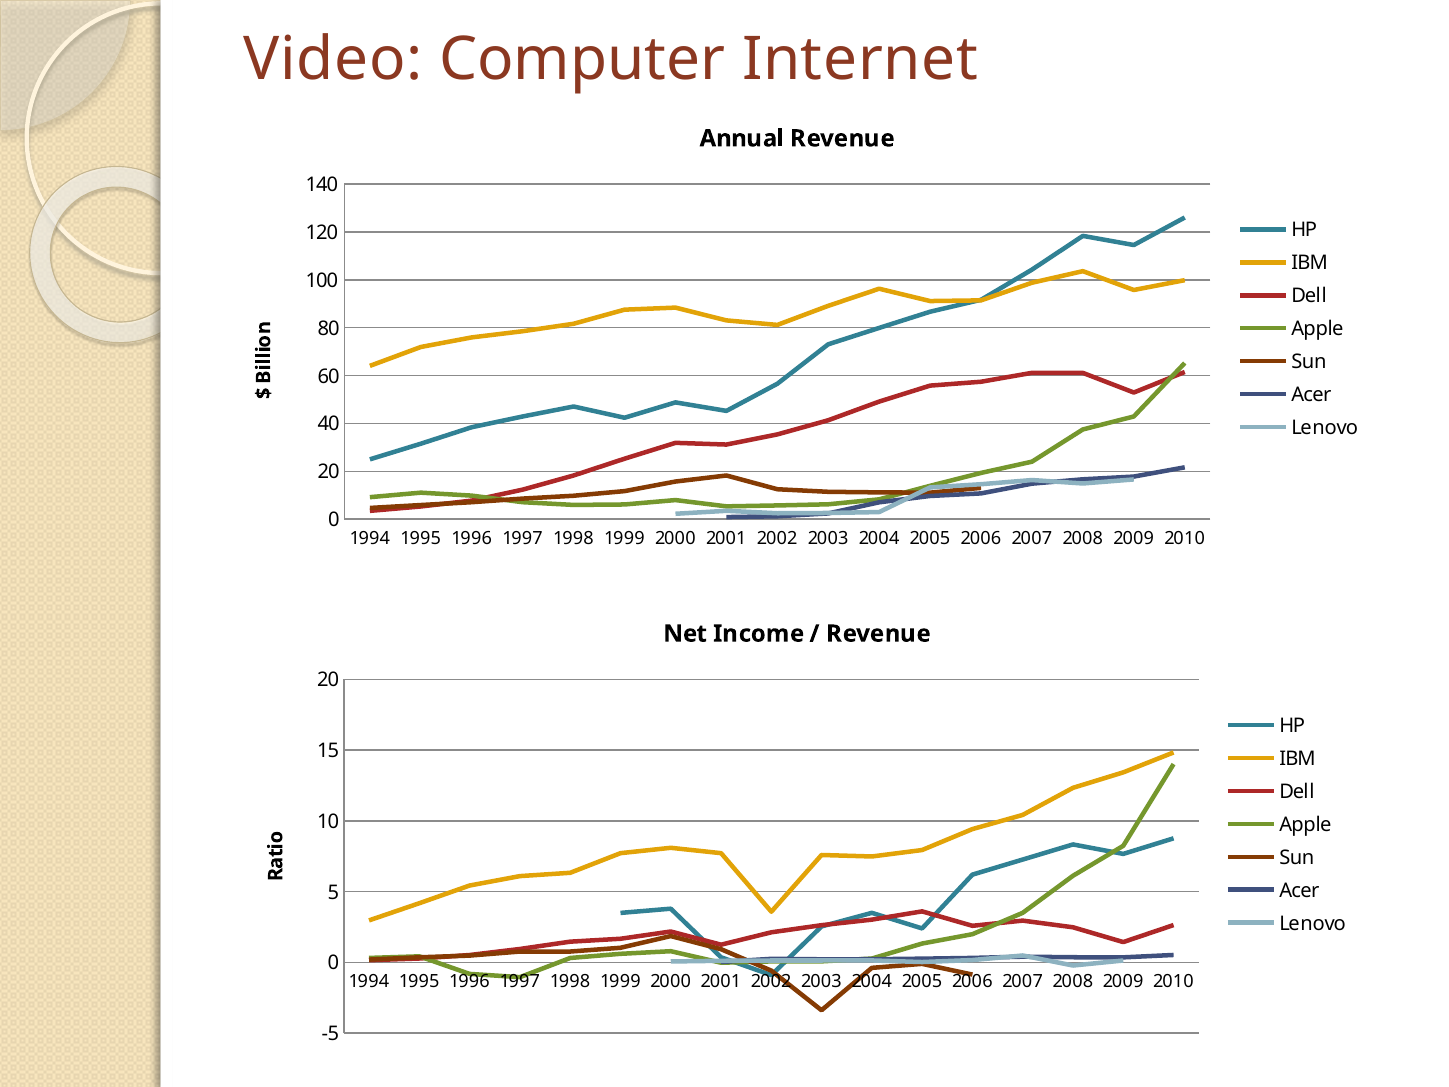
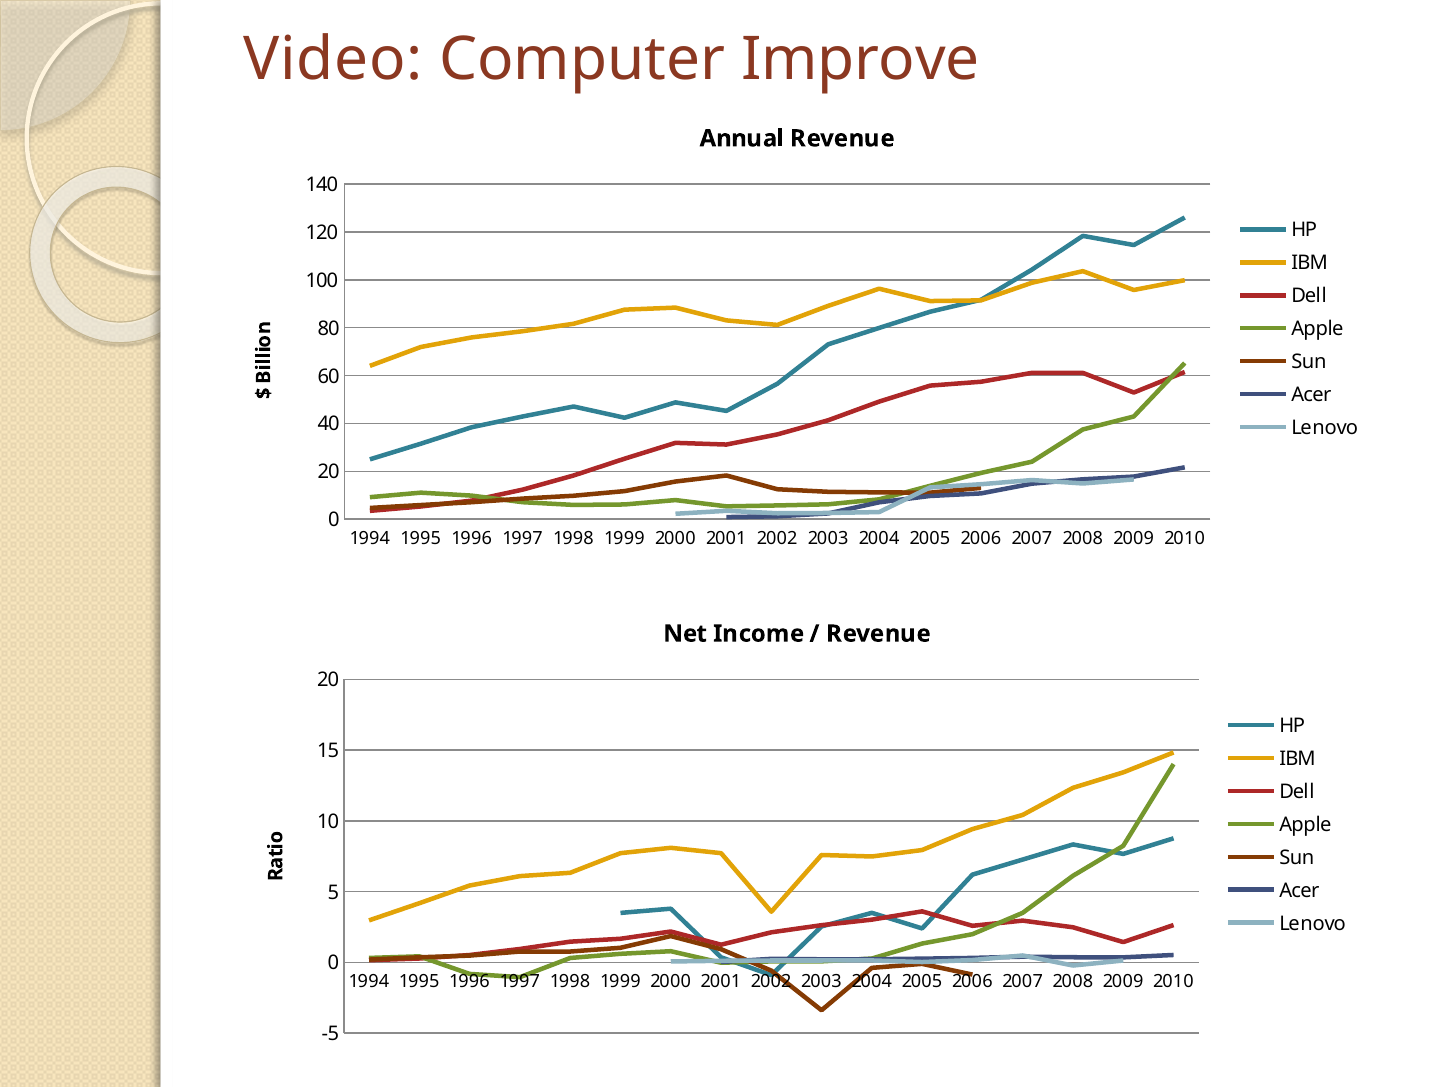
Internet: Internet -> Improve
